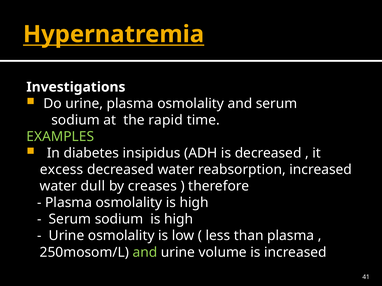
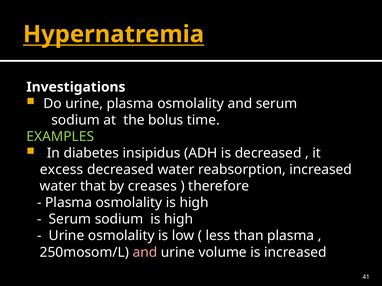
rapid: rapid -> bolus
dull: dull -> that
and at (145, 253) colour: light green -> pink
